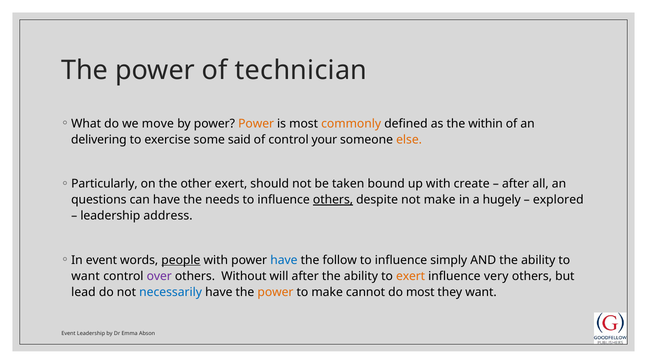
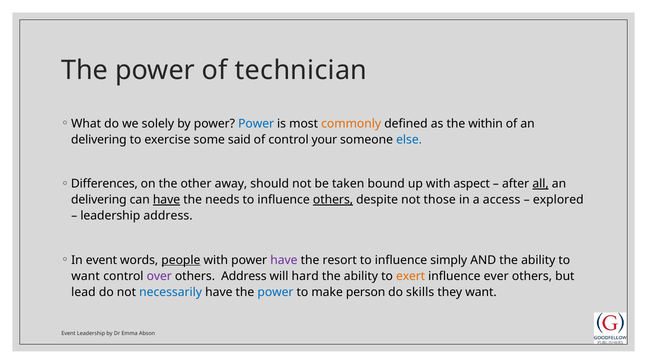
move: move -> solely
Power at (256, 124) colour: orange -> blue
else colour: orange -> blue
Particularly: Particularly -> Differences
other exert: exert -> away
create: create -> aspect
all underline: none -> present
questions at (99, 200): questions -> delivering
have at (167, 200) underline: none -> present
not make: make -> those
hugely: hugely -> access
have at (284, 260) colour: blue -> purple
follow: follow -> resort
others Without: Without -> Address
will after: after -> hard
very: very -> ever
power at (275, 292) colour: orange -> blue
cannot: cannot -> person
do most: most -> skills
